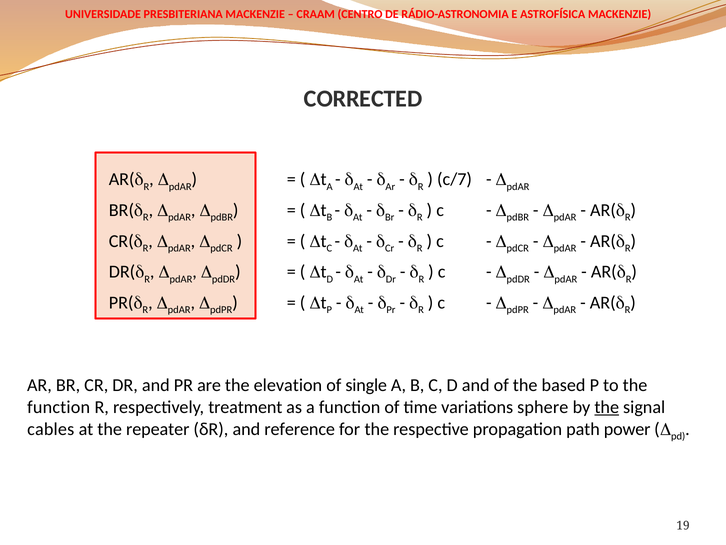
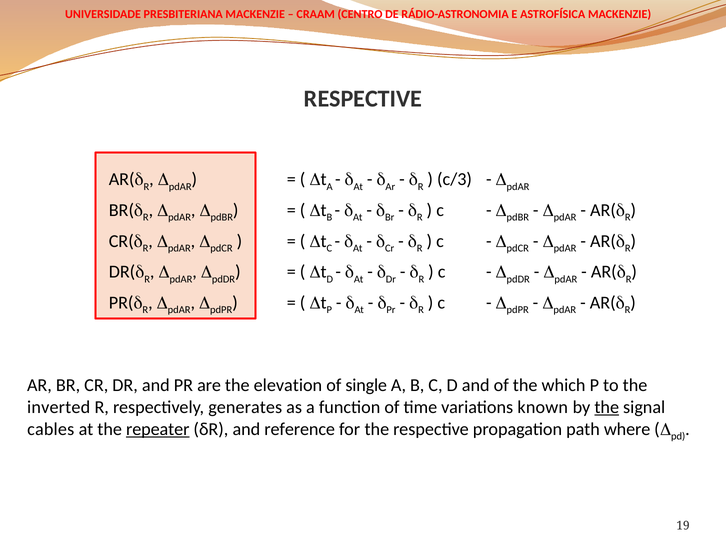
CORRECTED at (363, 99): CORRECTED -> RESPECTIVE
c/7: c/7 -> c/3
based: based -> which
function at (59, 407): function -> inverted
treatment: treatment -> generates
sphere: sphere -> known
repeater underline: none -> present
power: power -> where
